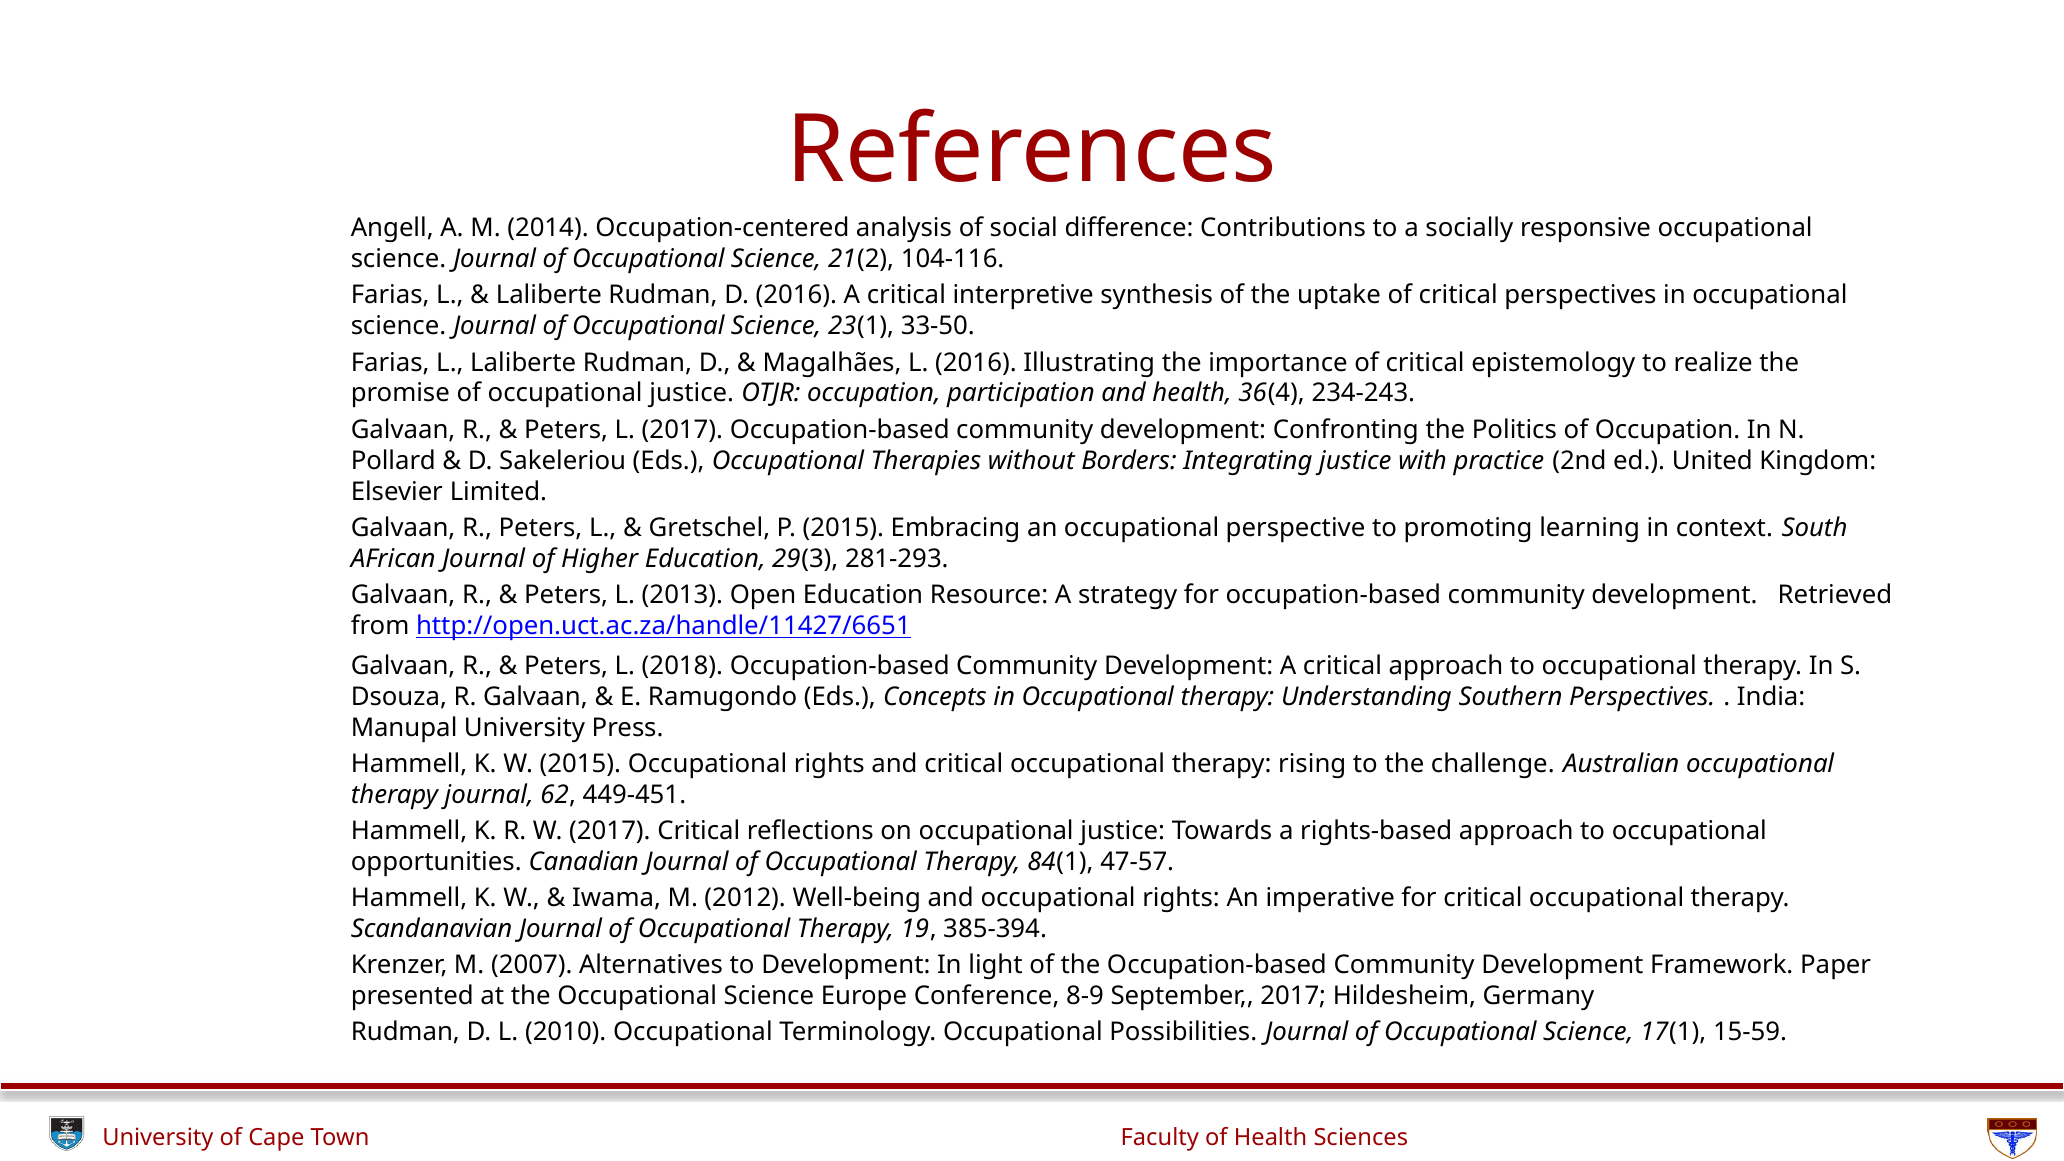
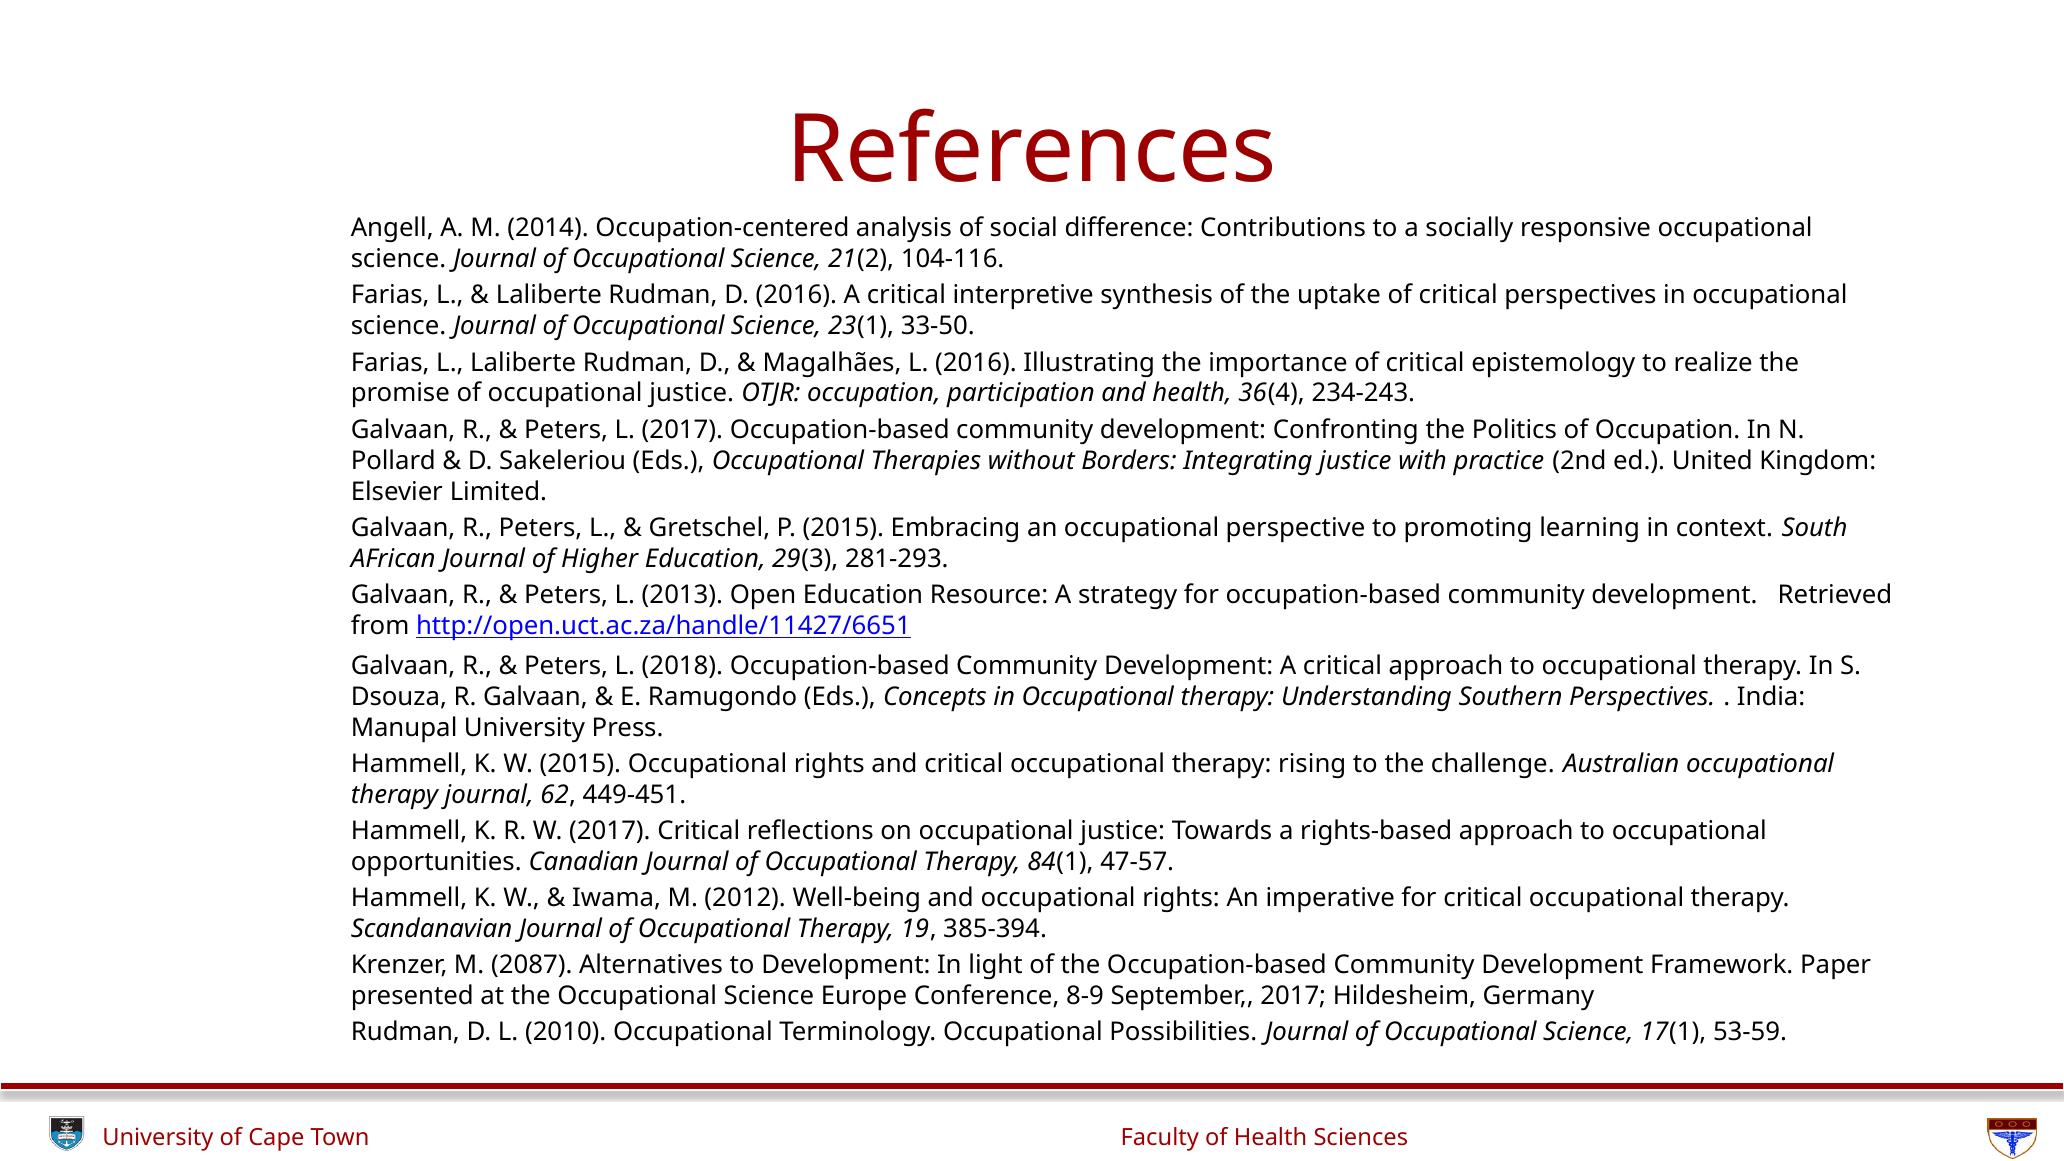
2007: 2007 -> 2087
15-59: 15-59 -> 53-59
